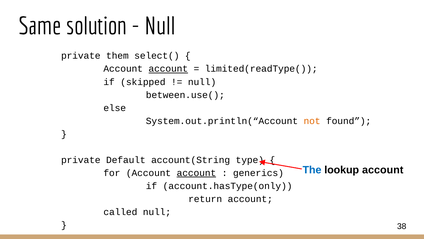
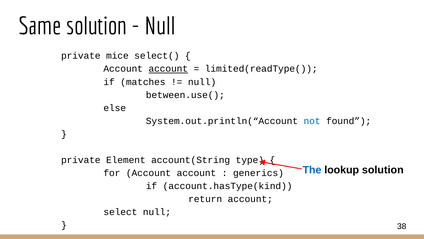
them: them -> mice
skipped: skipped -> matches
not colour: orange -> blue
Default: Default -> Element
lookup account: account -> solution
account at (196, 173) underline: present -> none
account.hasType(only: account.hasType(only -> account.hasType(kind
called: called -> select
